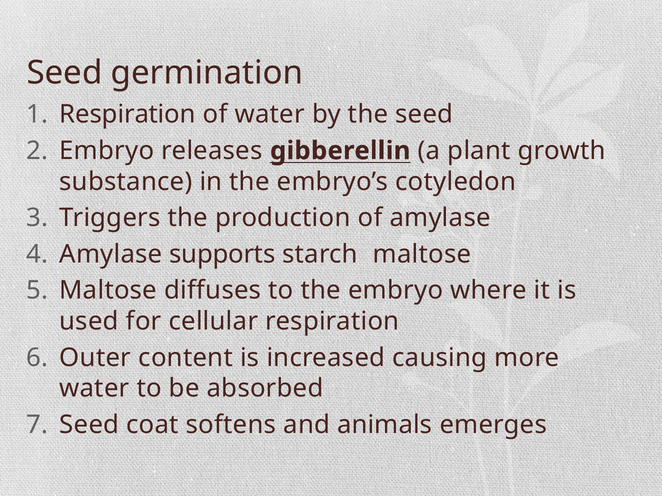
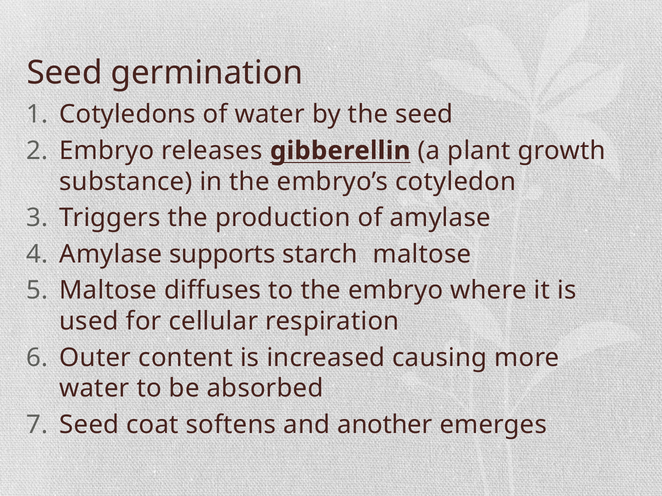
Respiration at (128, 115): Respiration -> Cotyledons
animals: animals -> another
